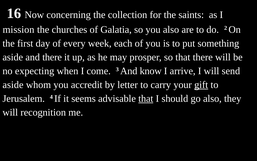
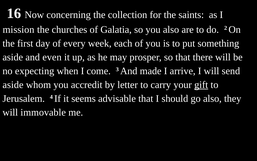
and there: there -> even
know: know -> made
that at (146, 98) underline: present -> none
recognition: recognition -> immovable
